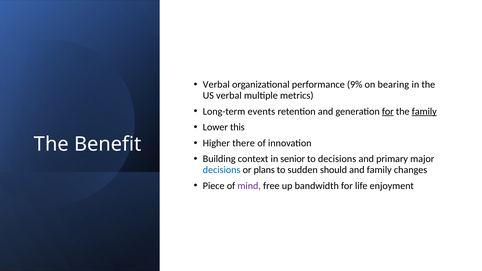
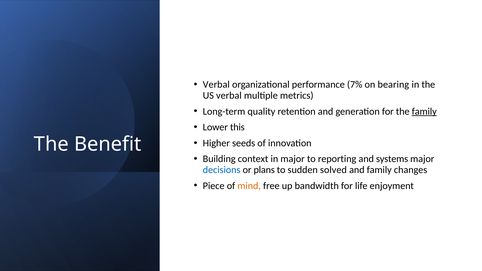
9%: 9% -> 7%
events: events -> quality
for at (388, 111) underline: present -> none
there: there -> seeds
in senior: senior -> major
to decisions: decisions -> reporting
primary: primary -> systems
should: should -> solved
mind colour: purple -> orange
